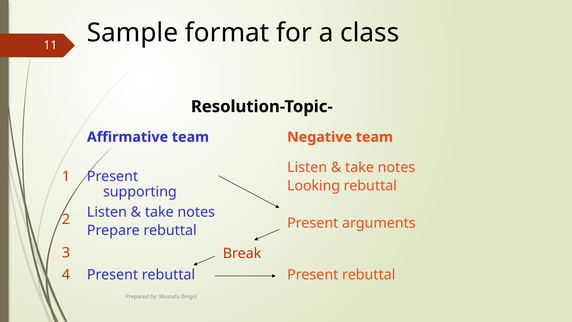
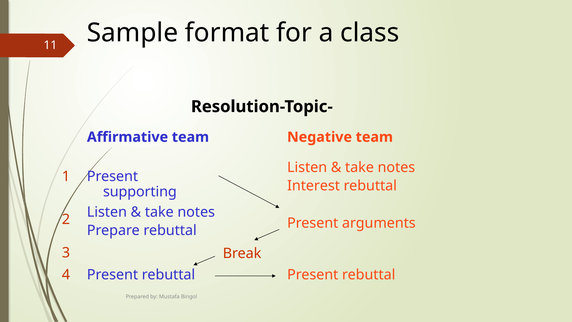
Looking: Looking -> Interest
